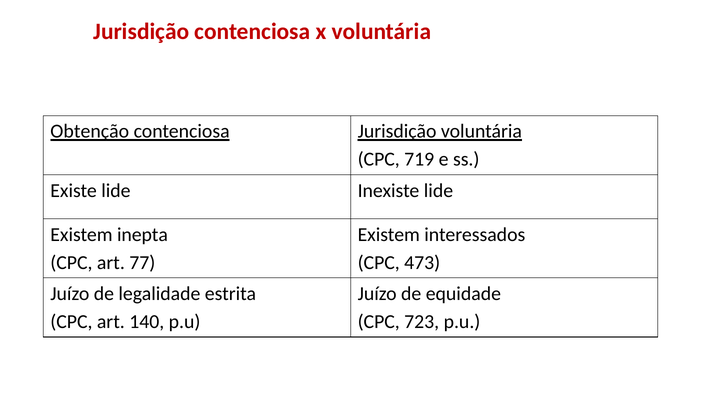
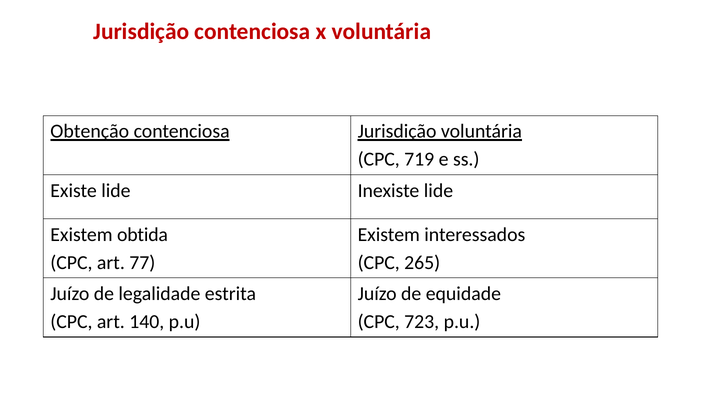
inepta: inepta -> obtida
473: 473 -> 265
